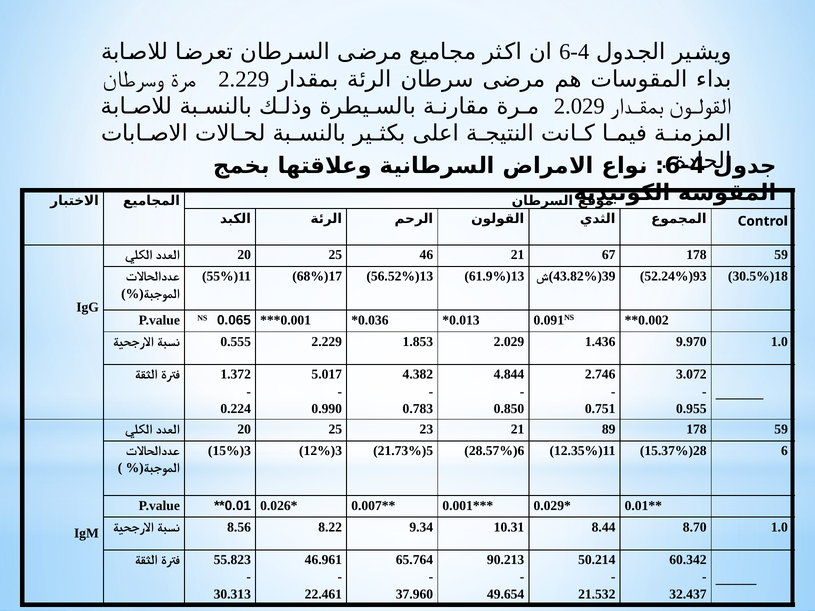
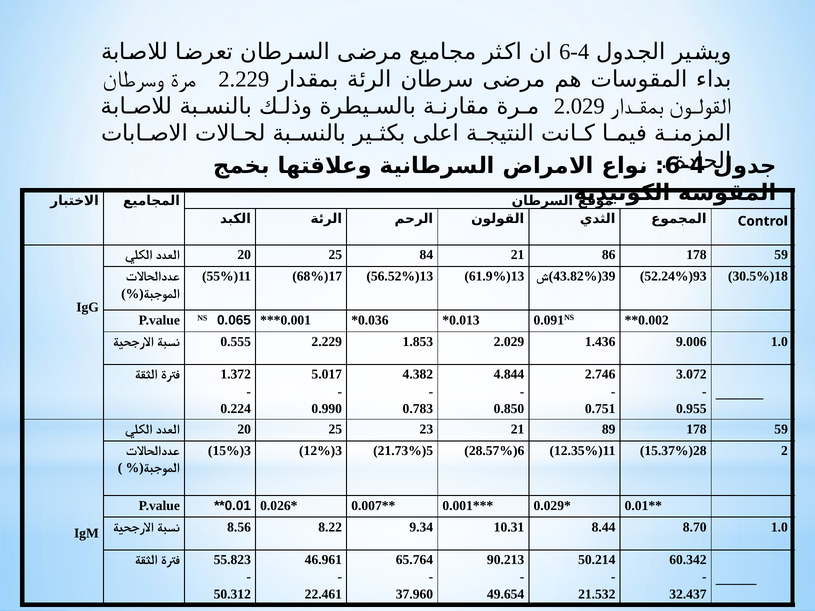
46: 46 -> 84
67: 67 -> 86
9.970: 9.970 -> 9.006
6 at (785, 451): 6 -> 2
30.313: 30.313 -> 50.312
